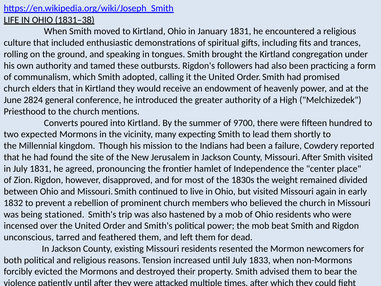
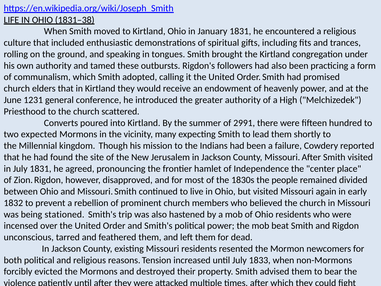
2824: 2824 -> 1231
mentions: mentions -> scattered
9700: 9700 -> 2991
weight: weight -> people
